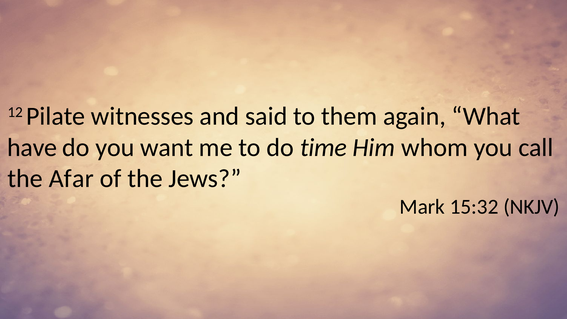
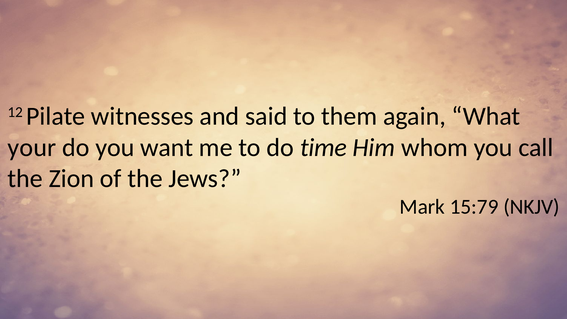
have: have -> your
Afar: Afar -> Zion
15:32: 15:32 -> 15:79
